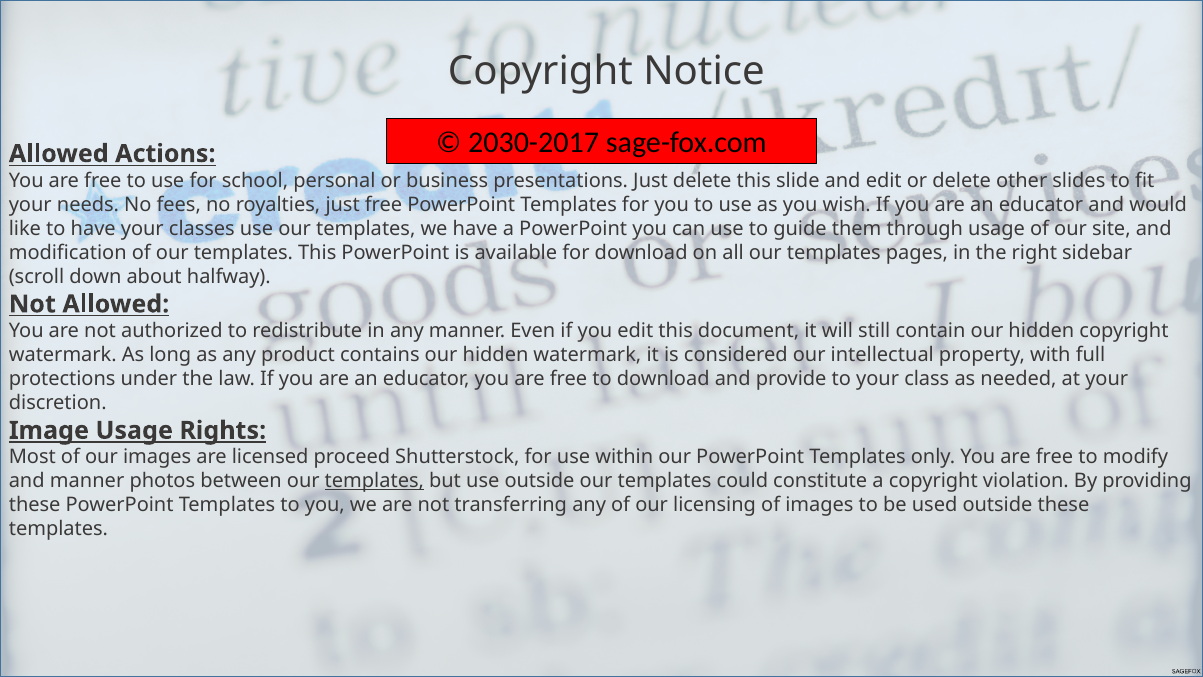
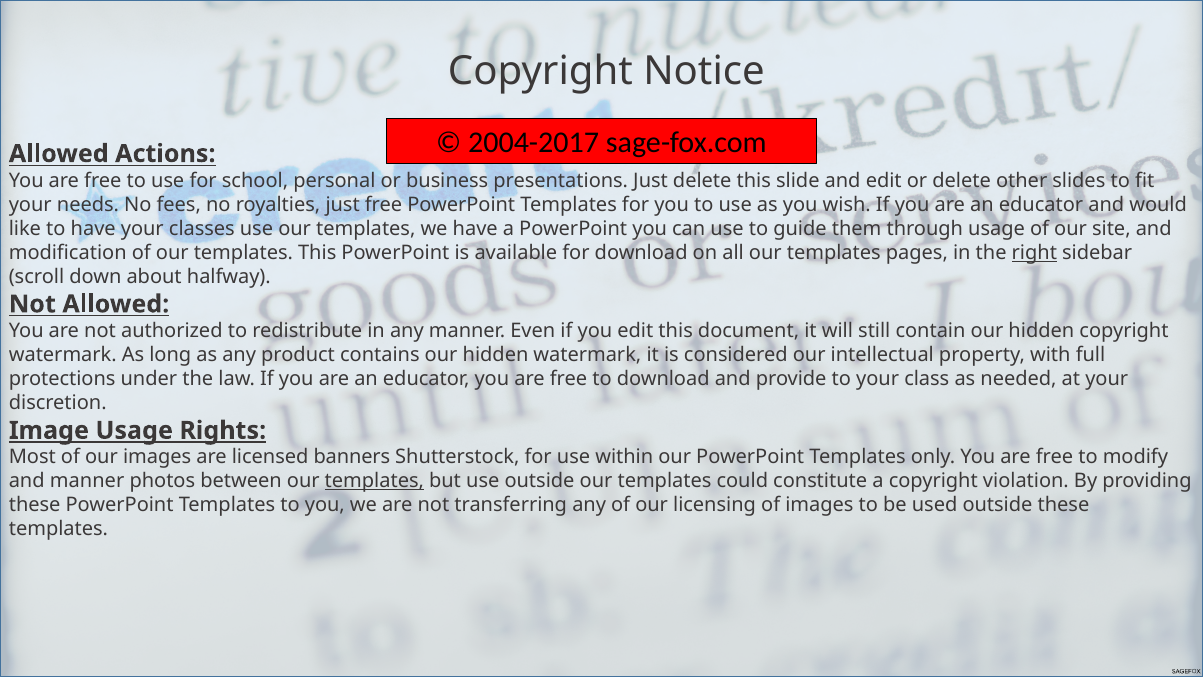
2030-2017: 2030-2017 -> 2004-2017
right underline: none -> present
proceed: proceed -> banners
